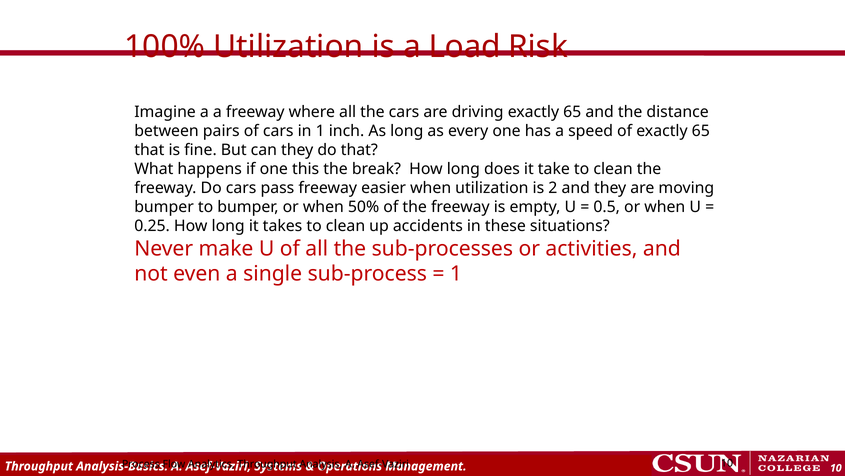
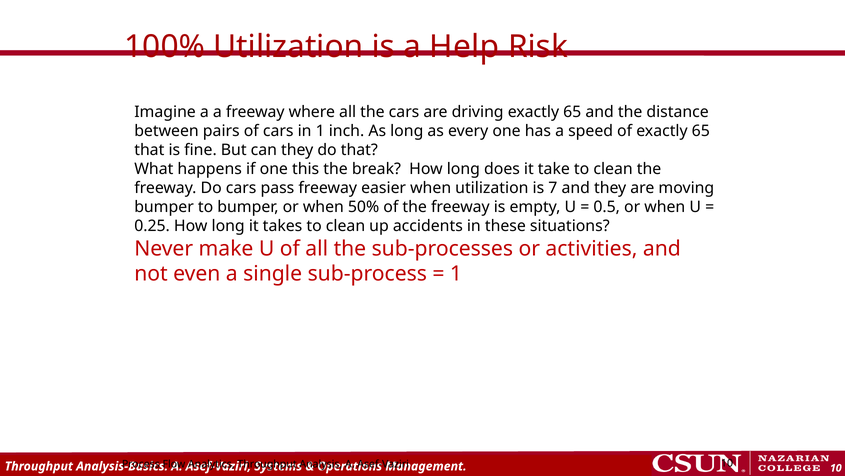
Load: Load -> Help
2: 2 -> 7
